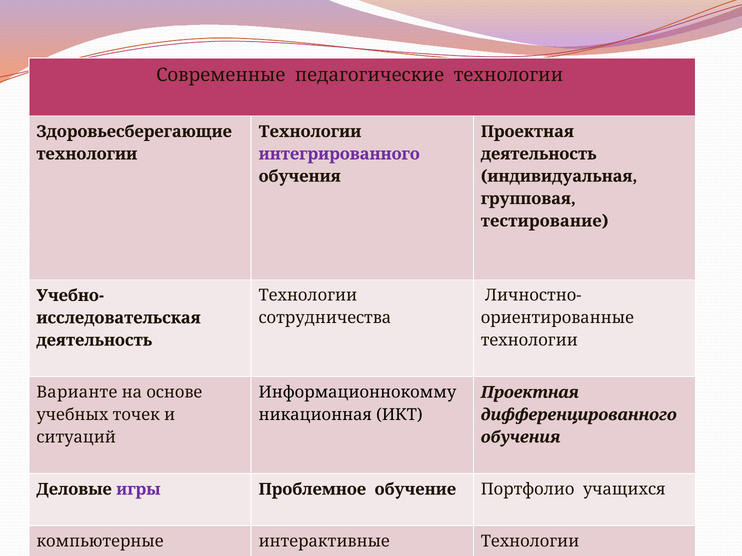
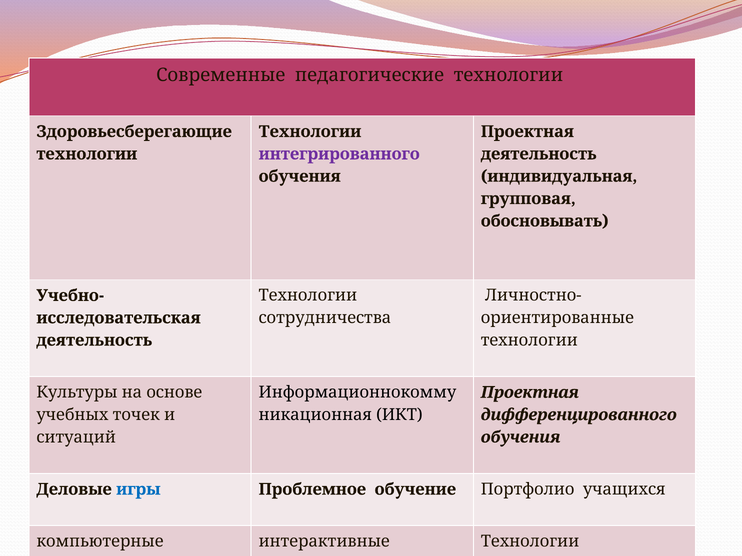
тестирование: тестирование -> обосновывать
Варианте: Варианте -> Культуры
игры colour: purple -> blue
